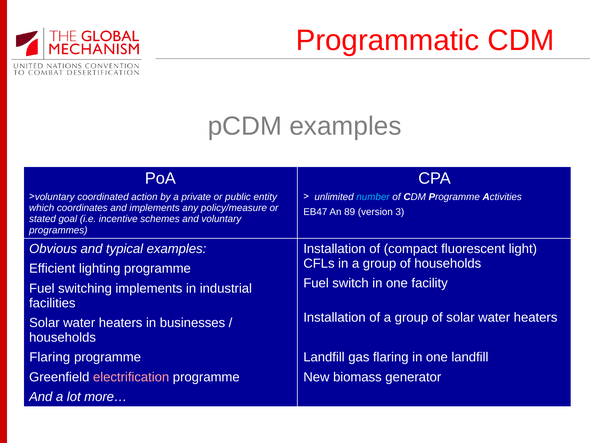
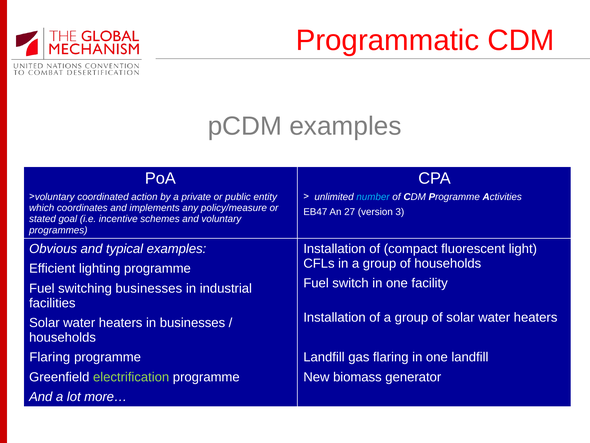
89: 89 -> 27
switching implements: implements -> businesses
electrification colour: pink -> light green
